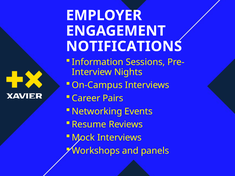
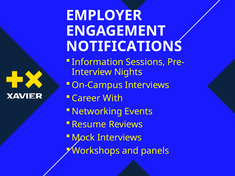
Pairs: Pairs -> With
